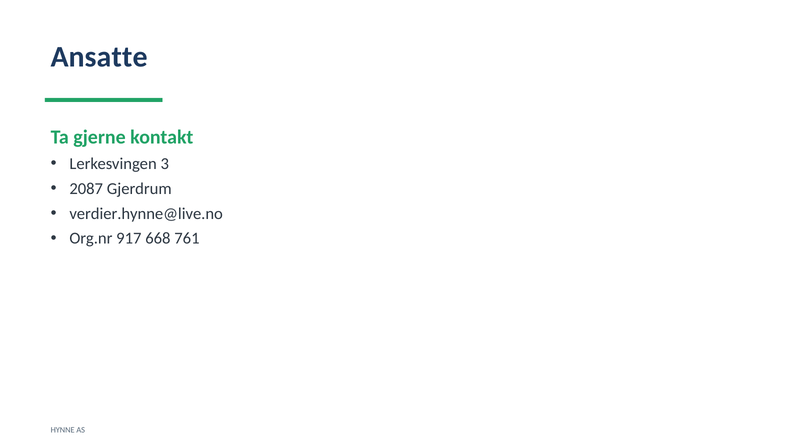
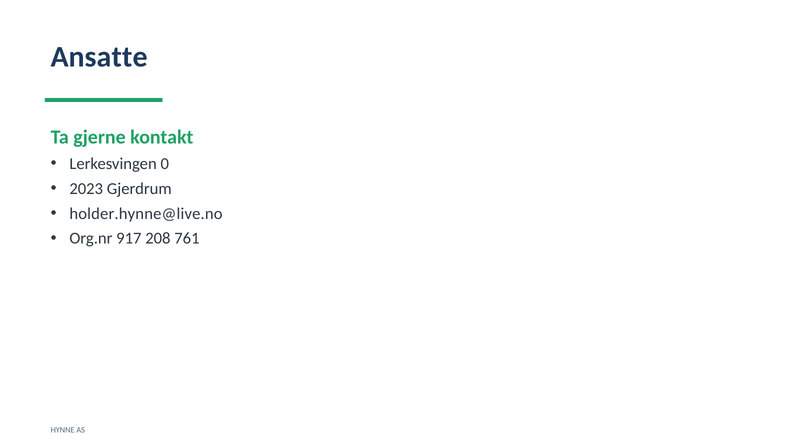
3: 3 -> 0
2087: 2087 -> 2023
verdier.hynne@live.no: verdier.hynne@live.no -> holder.hynne@live.no
668: 668 -> 208
